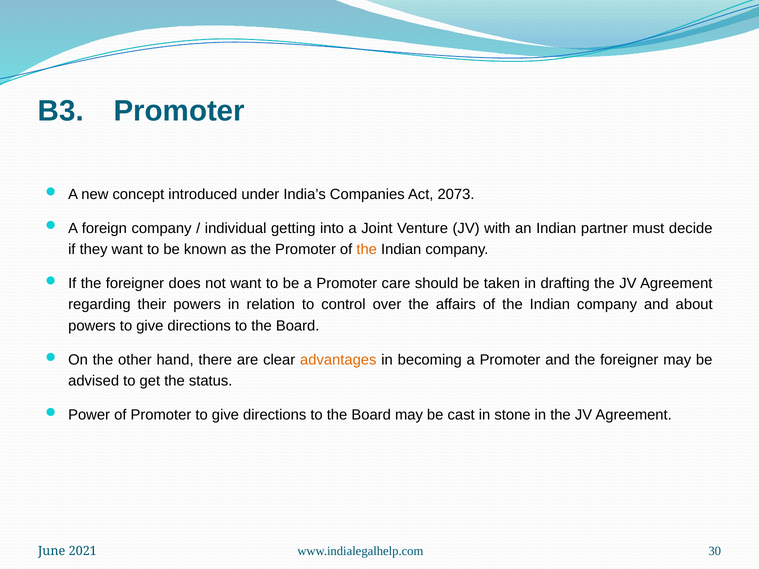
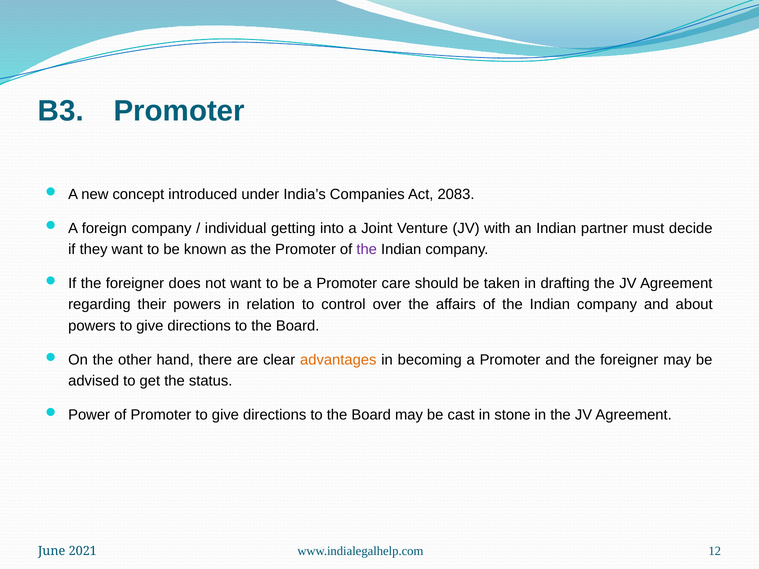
2073: 2073 -> 2083
the at (367, 250) colour: orange -> purple
30: 30 -> 12
